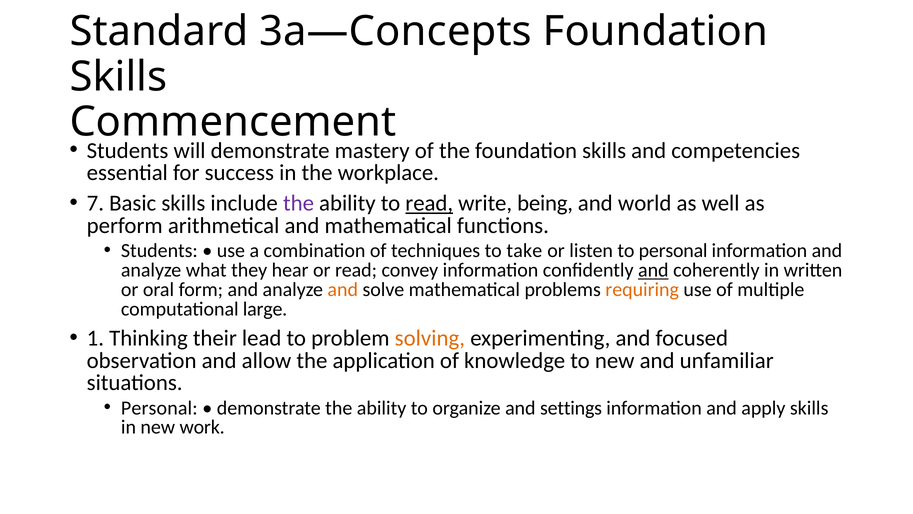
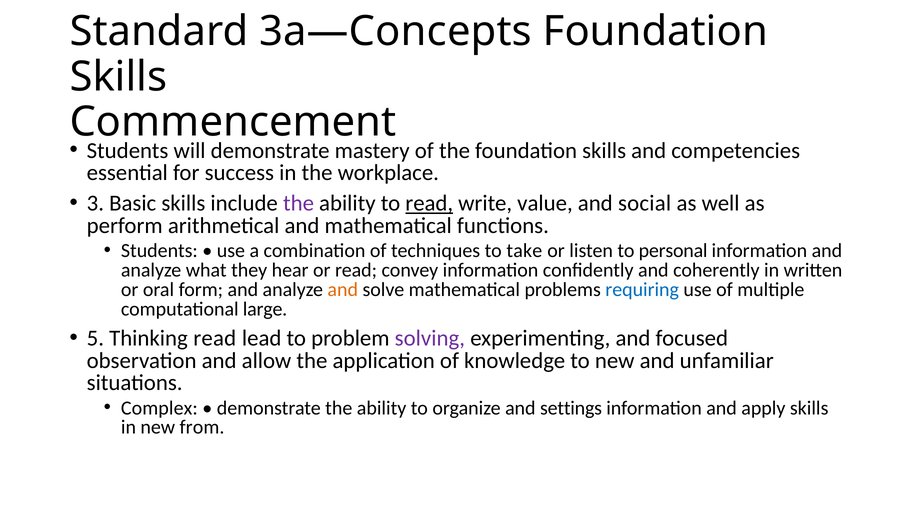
7: 7 -> 3
being: being -> value
world: world -> social
and at (653, 270) underline: present -> none
requiring colour: orange -> blue
1: 1 -> 5
Thinking their: their -> read
solving colour: orange -> purple
Personal at (159, 408): Personal -> Complex
work: work -> from
